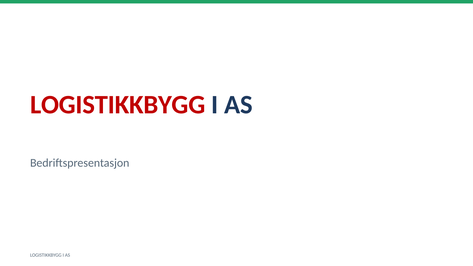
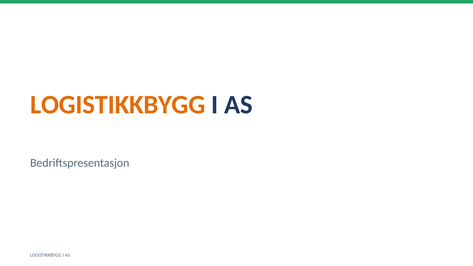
LOGISTIKKBYGG at (118, 105) colour: red -> orange
